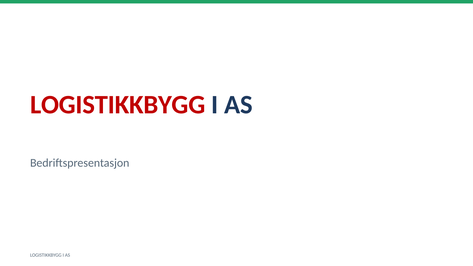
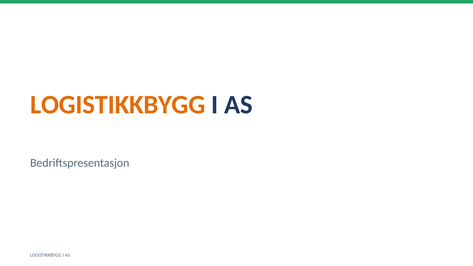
LOGISTIKKBYGG at (118, 105) colour: red -> orange
